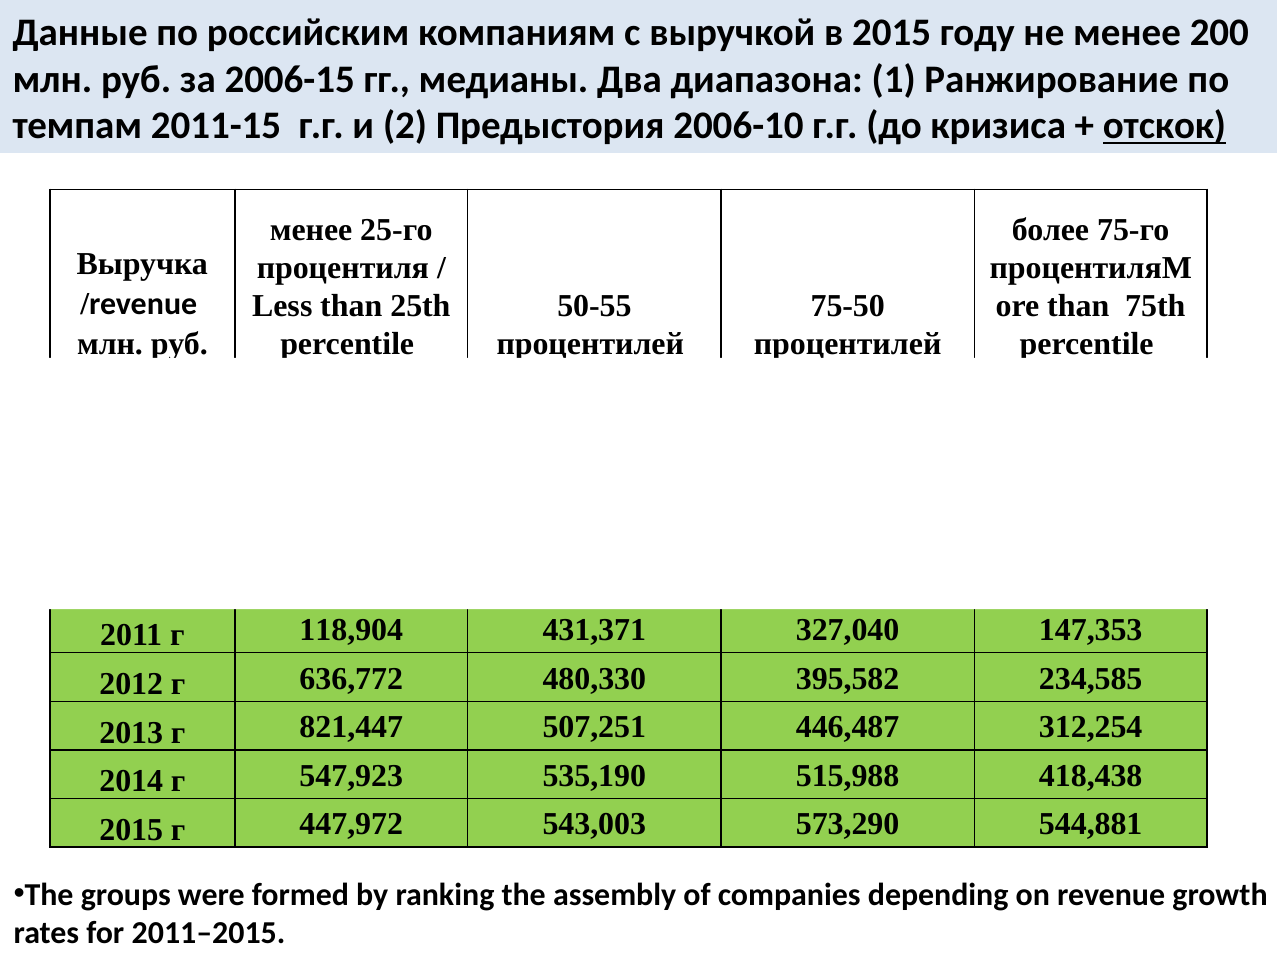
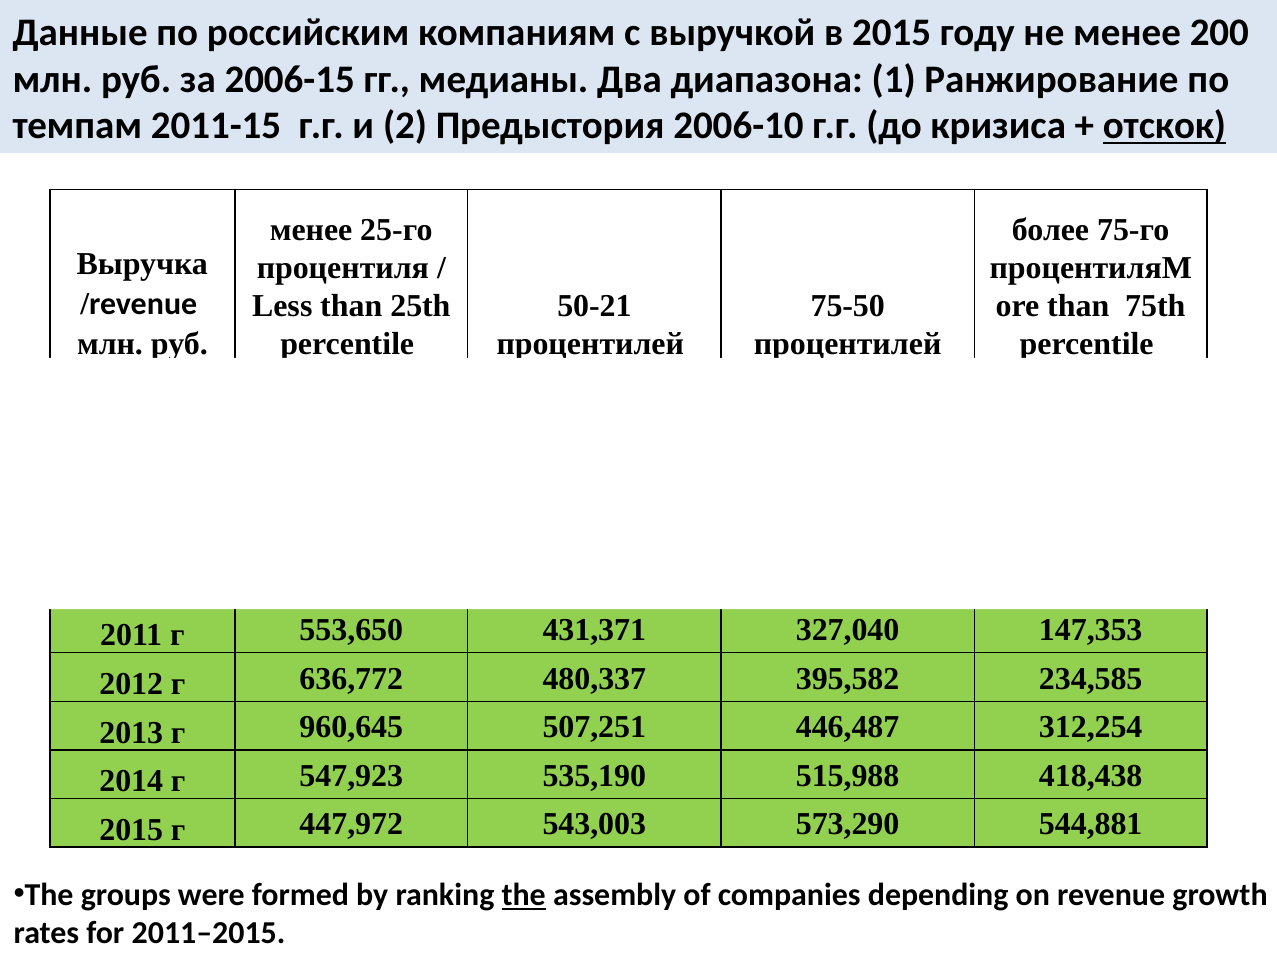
50-55: 50-55 -> 50-21
118,904: 118,904 -> 553,650
480,330: 480,330 -> 480,337
821,447: 821,447 -> 960,645
the at (524, 896) underline: none -> present
